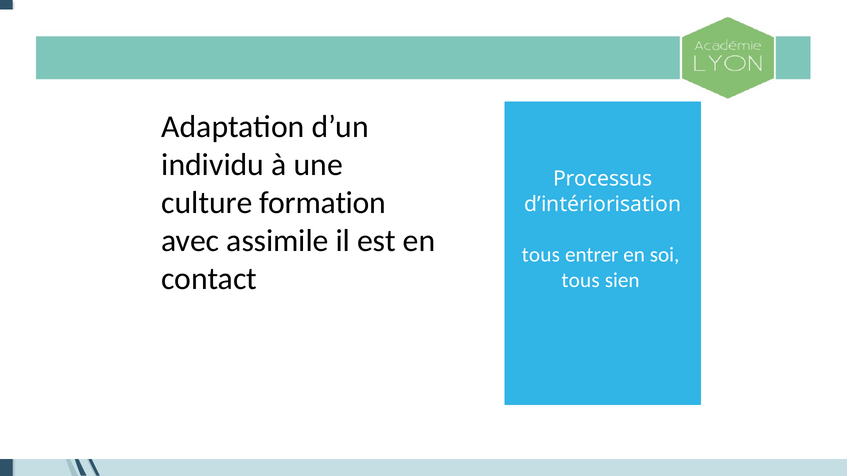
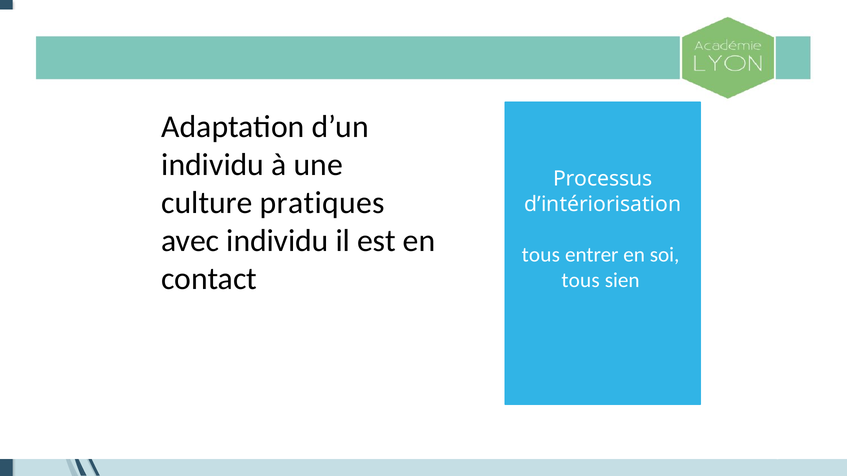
formation: formation -> pratiques
avec assimile: assimile -> individu
